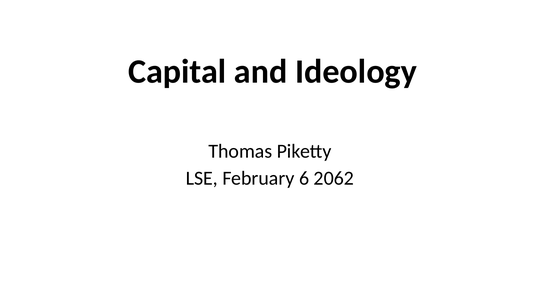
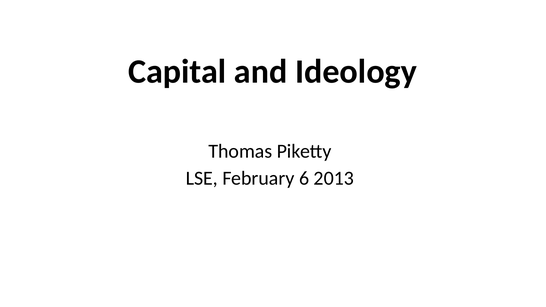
2062: 2062 -> 2013
